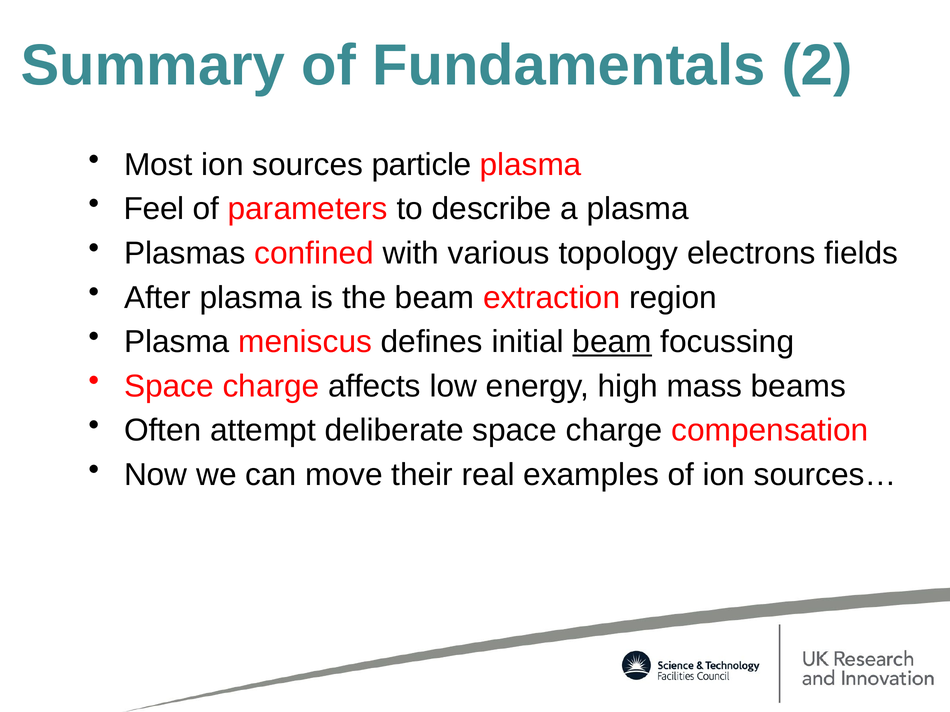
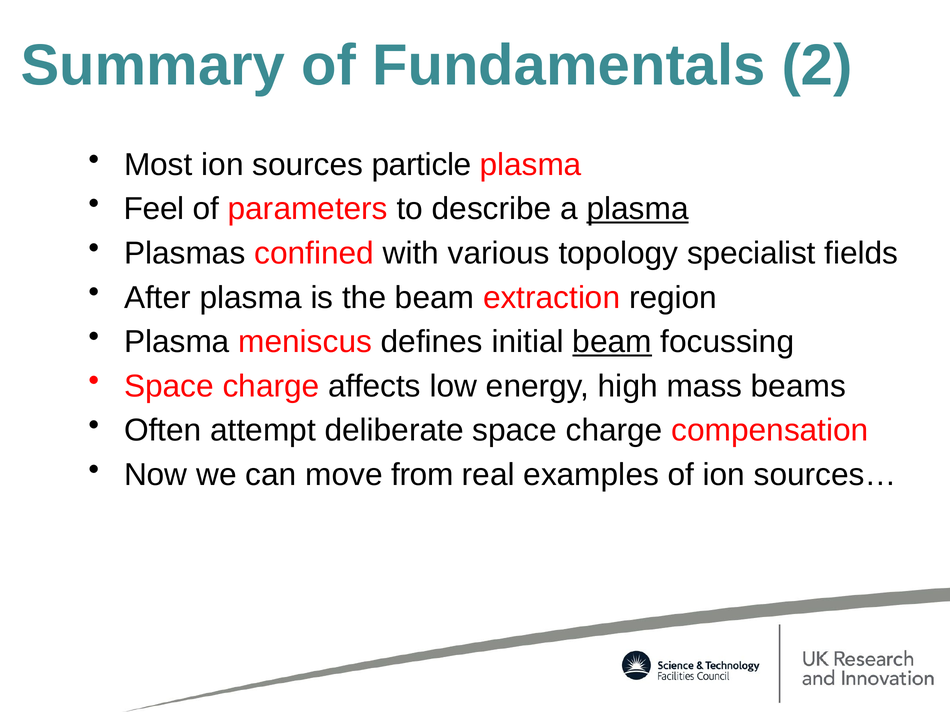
plasma at (638, 209) underline: none -> present
electrons: electrons -> specialist
their: their -> from
